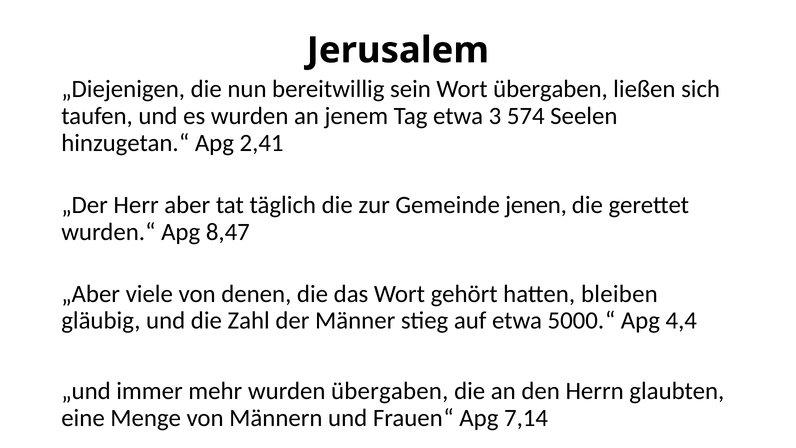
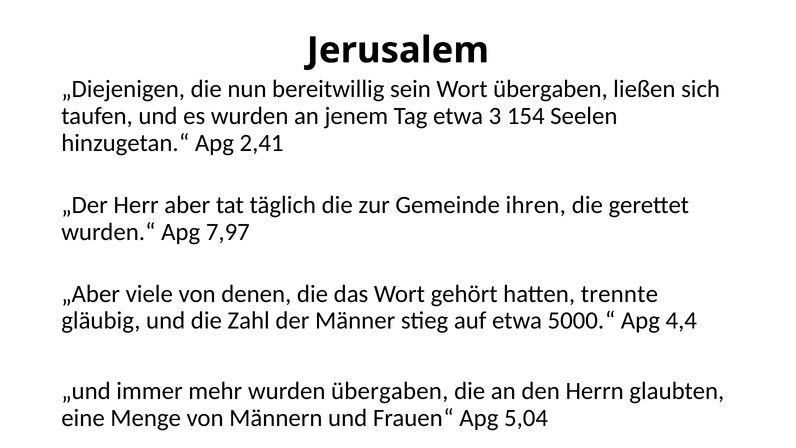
574: 574 -> 154
jenen: jenen -> ihren
8,47: 8,47 -> 7,97
bleiben: bleiben -> trennte
7,14: 7,14 -> 5,04
